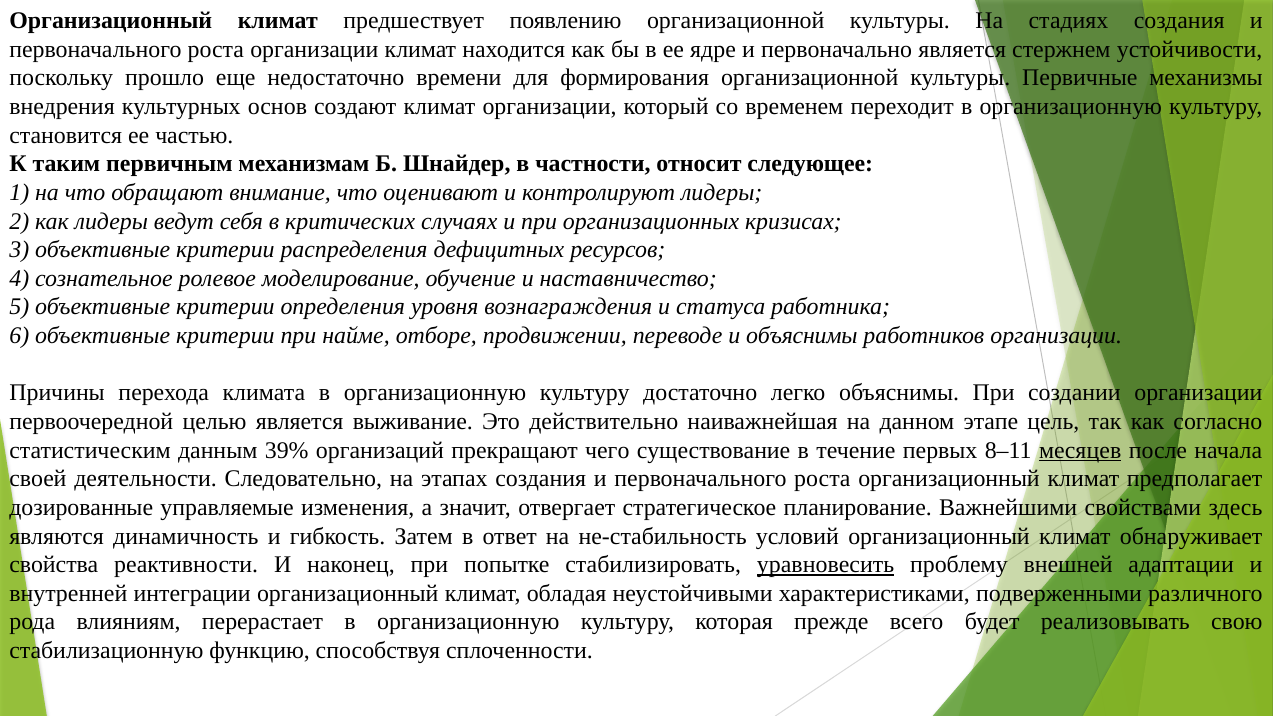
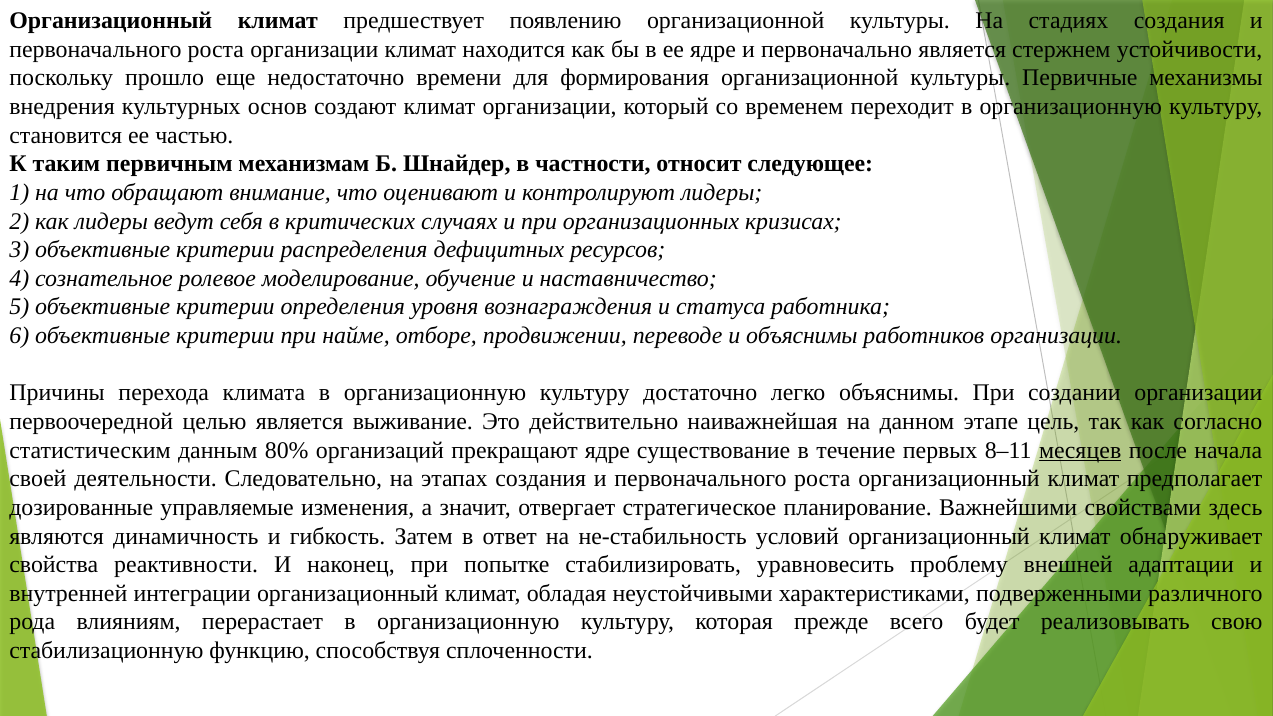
39%: 39% -> 80%
прекращают чего: чего -> ядре
уравновесить underline: present -> none
